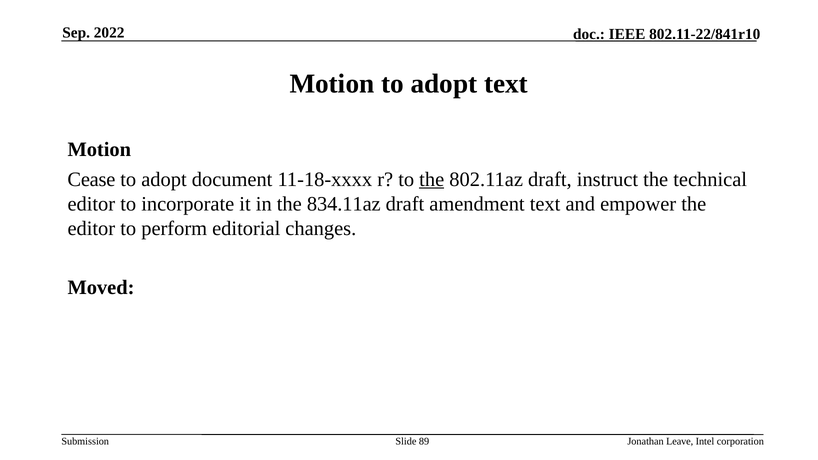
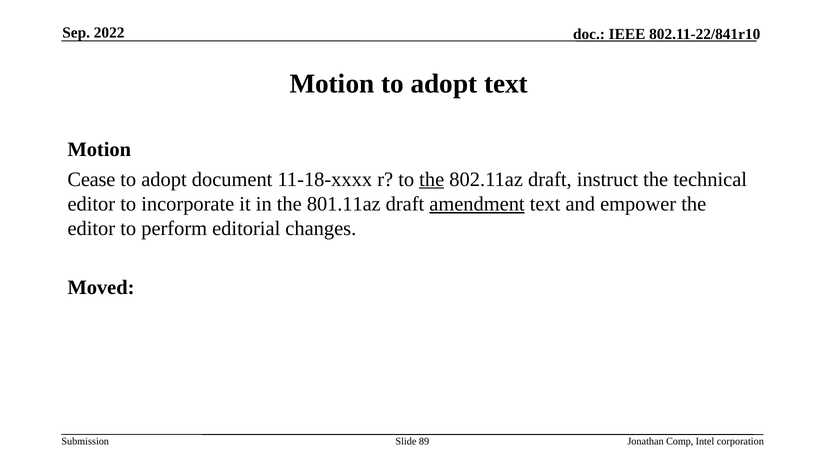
834.11az: 834.11az -> 801.11az
amendment underline: none -> present
Leave: Leave -> Comp
